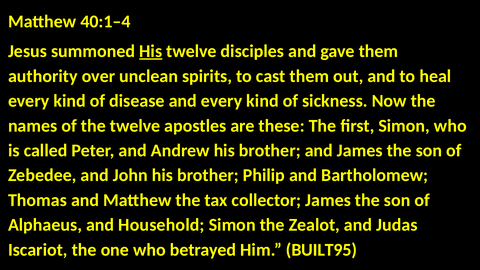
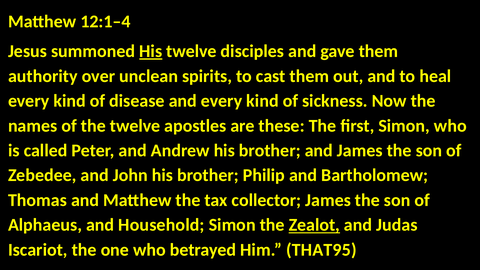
40:1–4: 40:1–4 -> 12:1–4
Zealot underline: none -> present
BUILT95: BUILT95 -> THAT95
